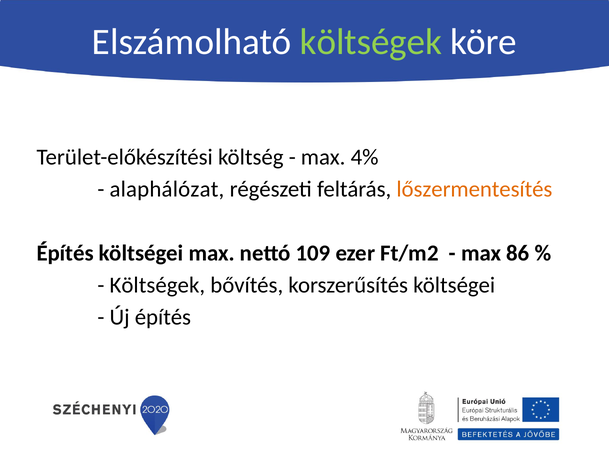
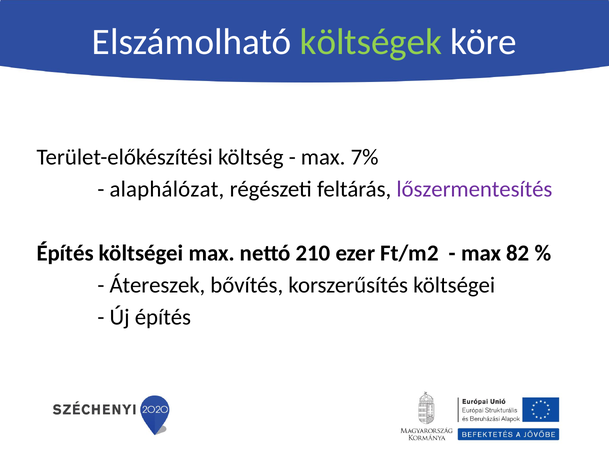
4%: 4% -> 7%
lőszermentesítés colour: orange -> purple
109: 109 -> 210
86: 86 -> 82
Költségek at (157, 285): Költségek -> Átereszek
